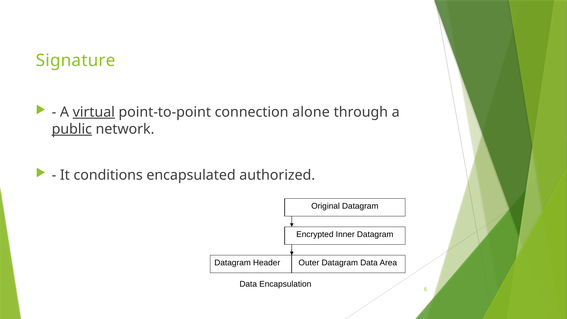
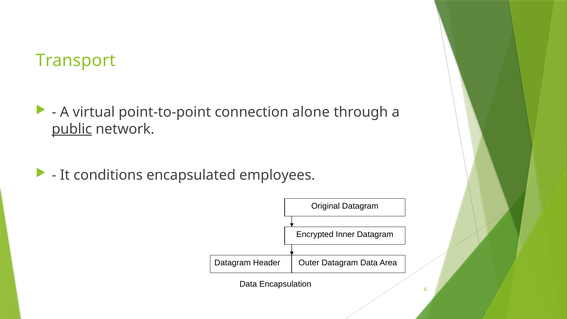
Signature: Signature -> Transport
virtual underline: present -> none
authorized: authorized -> employees
